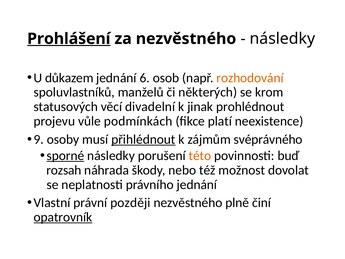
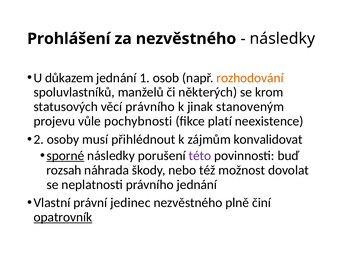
Prohlášení underline: present -> none
6: 6 -> 1
věcí divadelní: divadelní -> právního
prohlédnout: prohlédnout -> stanoveným
podmínkách: podmínkách -> pochybnosti
9: 9 -> 2
přihlédnout underline: present -> none
svéprávného: svéprávného -> konvalidovat
této colour: orange -> purple
později: později -> jedinec
